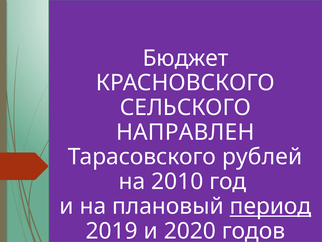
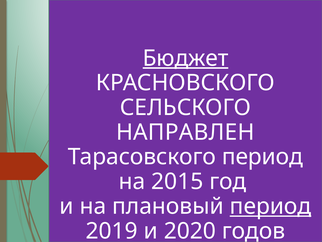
Бюджет underline: none -> present
Тарасовского рублей: рублей -> период
2010: 2010 -> 2015
